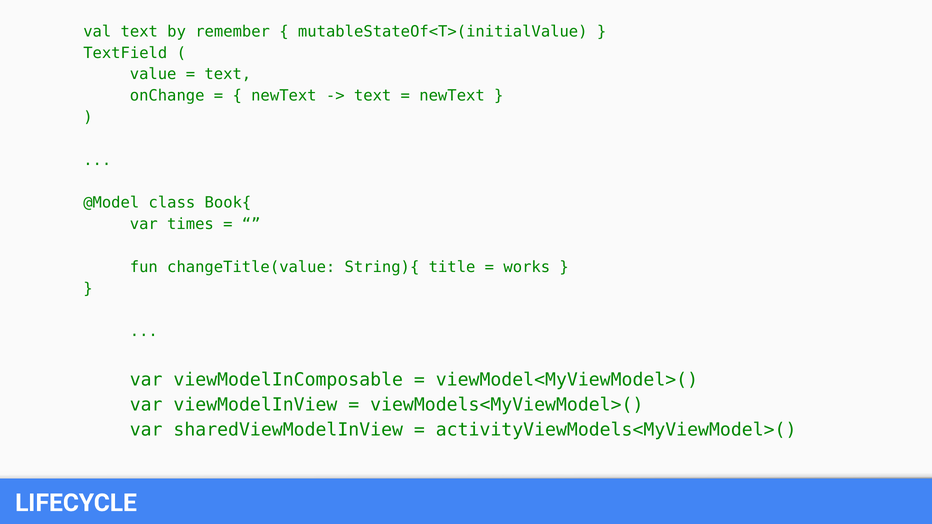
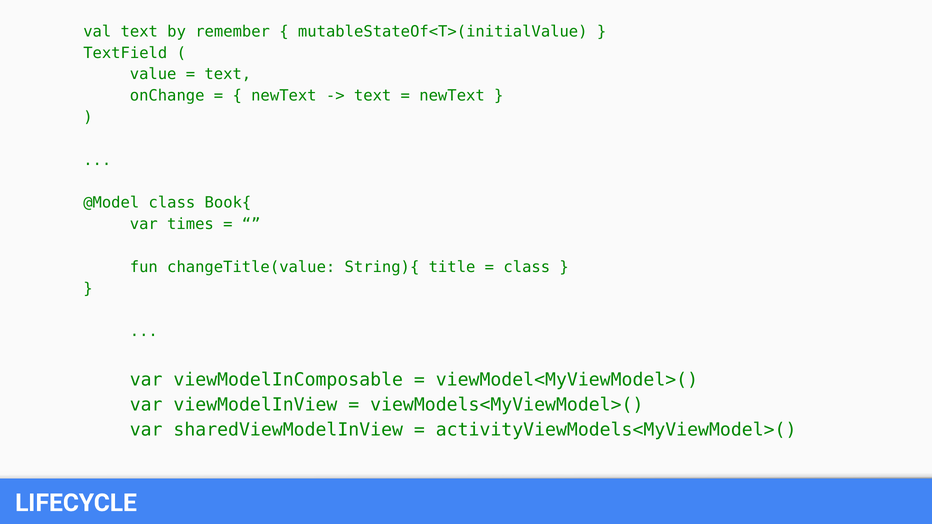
works at (527, 267): works -> class
